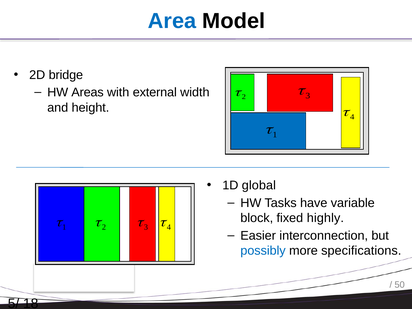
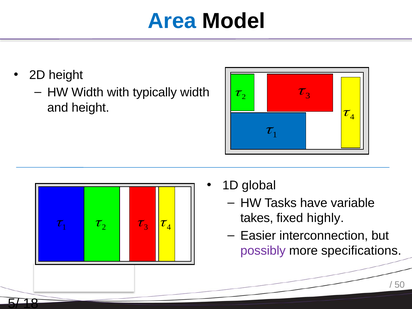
2D bridge: bridge -> height
HW Areas: Areas -> Width
external: external -> typically
block: block -> takes
possibly colour: blue -> purple
